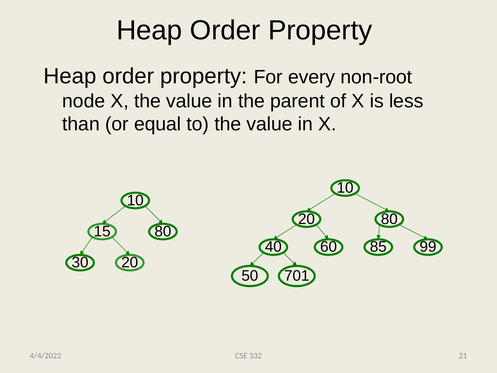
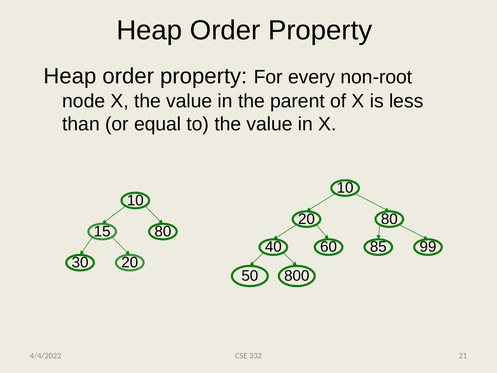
701: 701 -> 800
